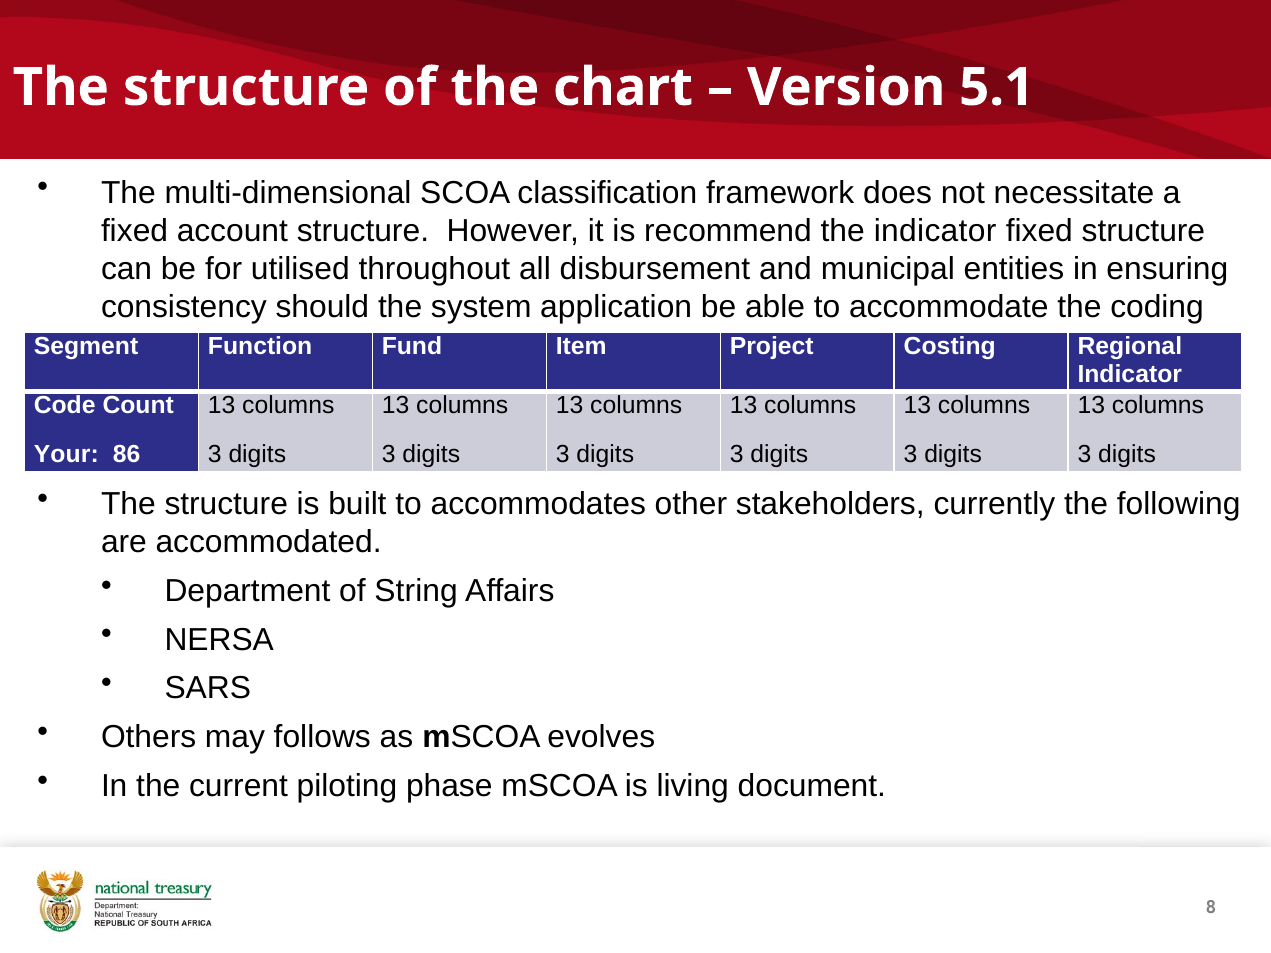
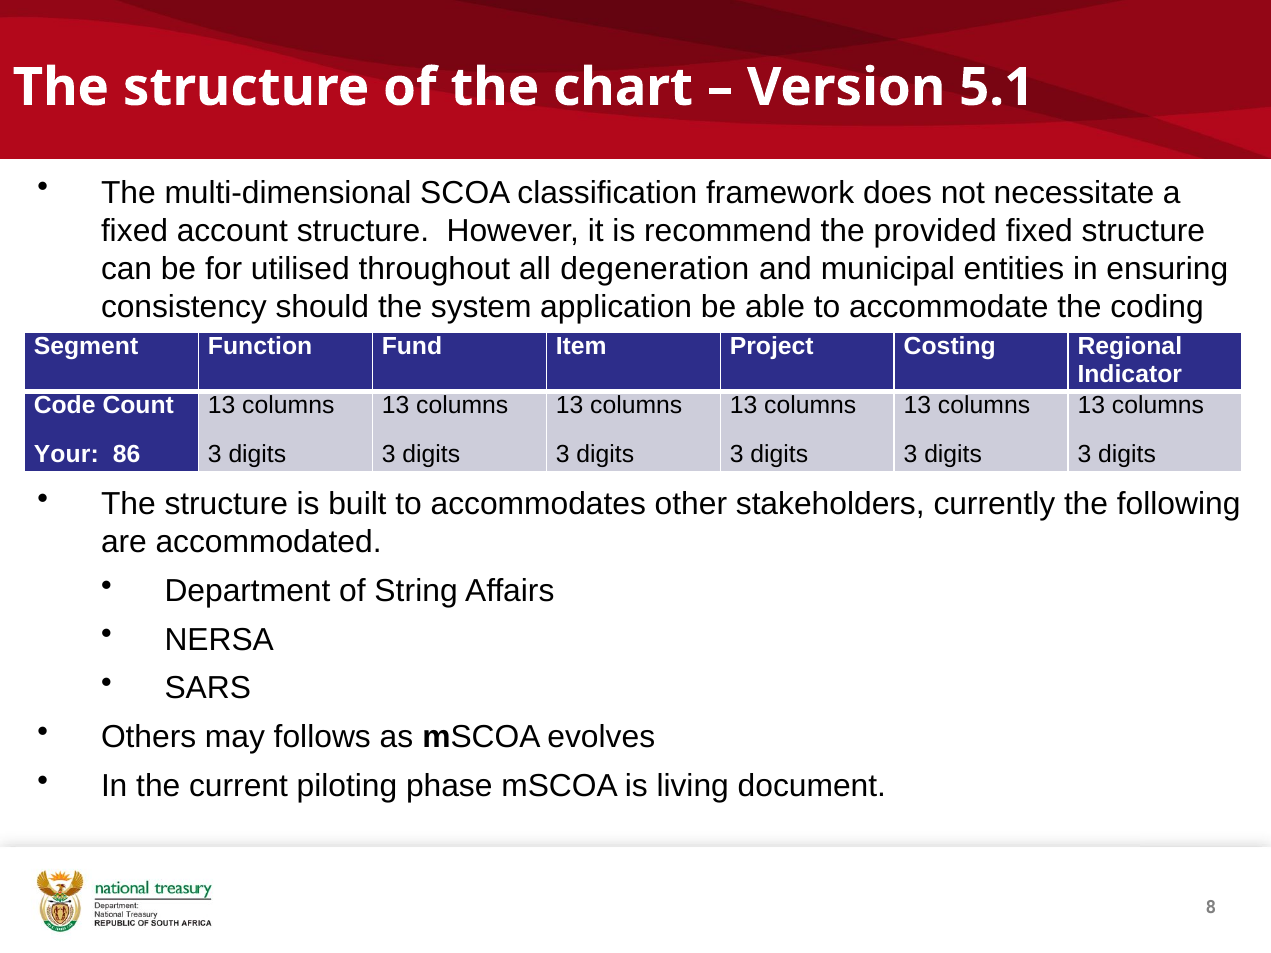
the indicator: indicator -> provided
disbursement: disbursement -> degeneration
